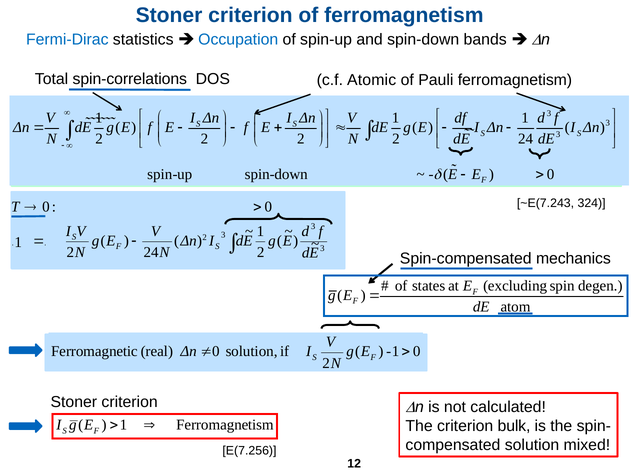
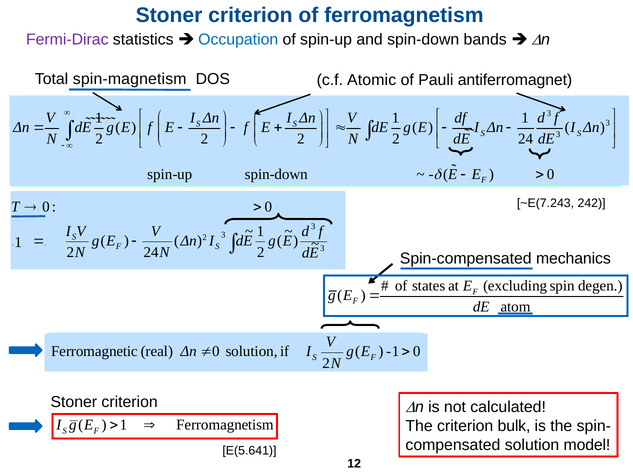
Fermi-Dirac colour: blue -> purple
spin-correlations: spin-correlations -> spin-magnetism
Pauli ferromagnetism: ferromagnetism -> antiferromagnet
324: 324 -> 242
mixed: mixed -> model
E(7.256: E(7.256 -> E(5.641
